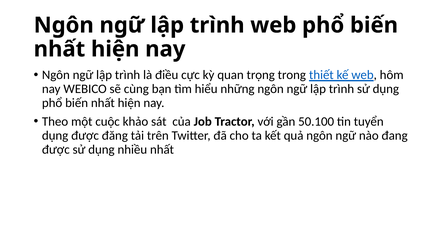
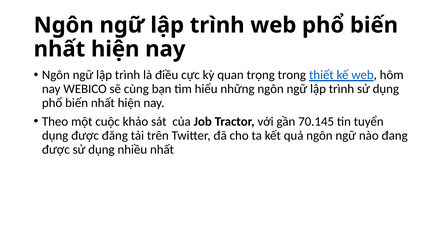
50.100: 50.100 -> 70.145
